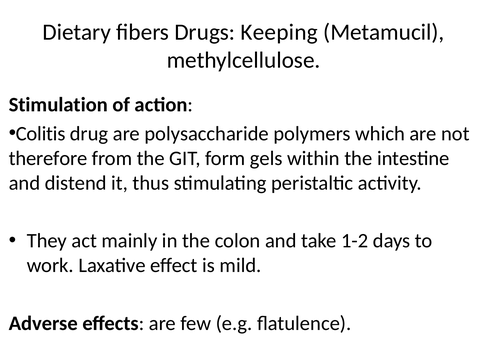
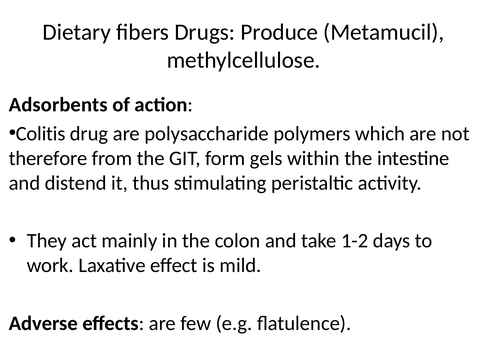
Keeping: Keeping -> Produce
Stimulation: Stimulation -> Adsorbents
